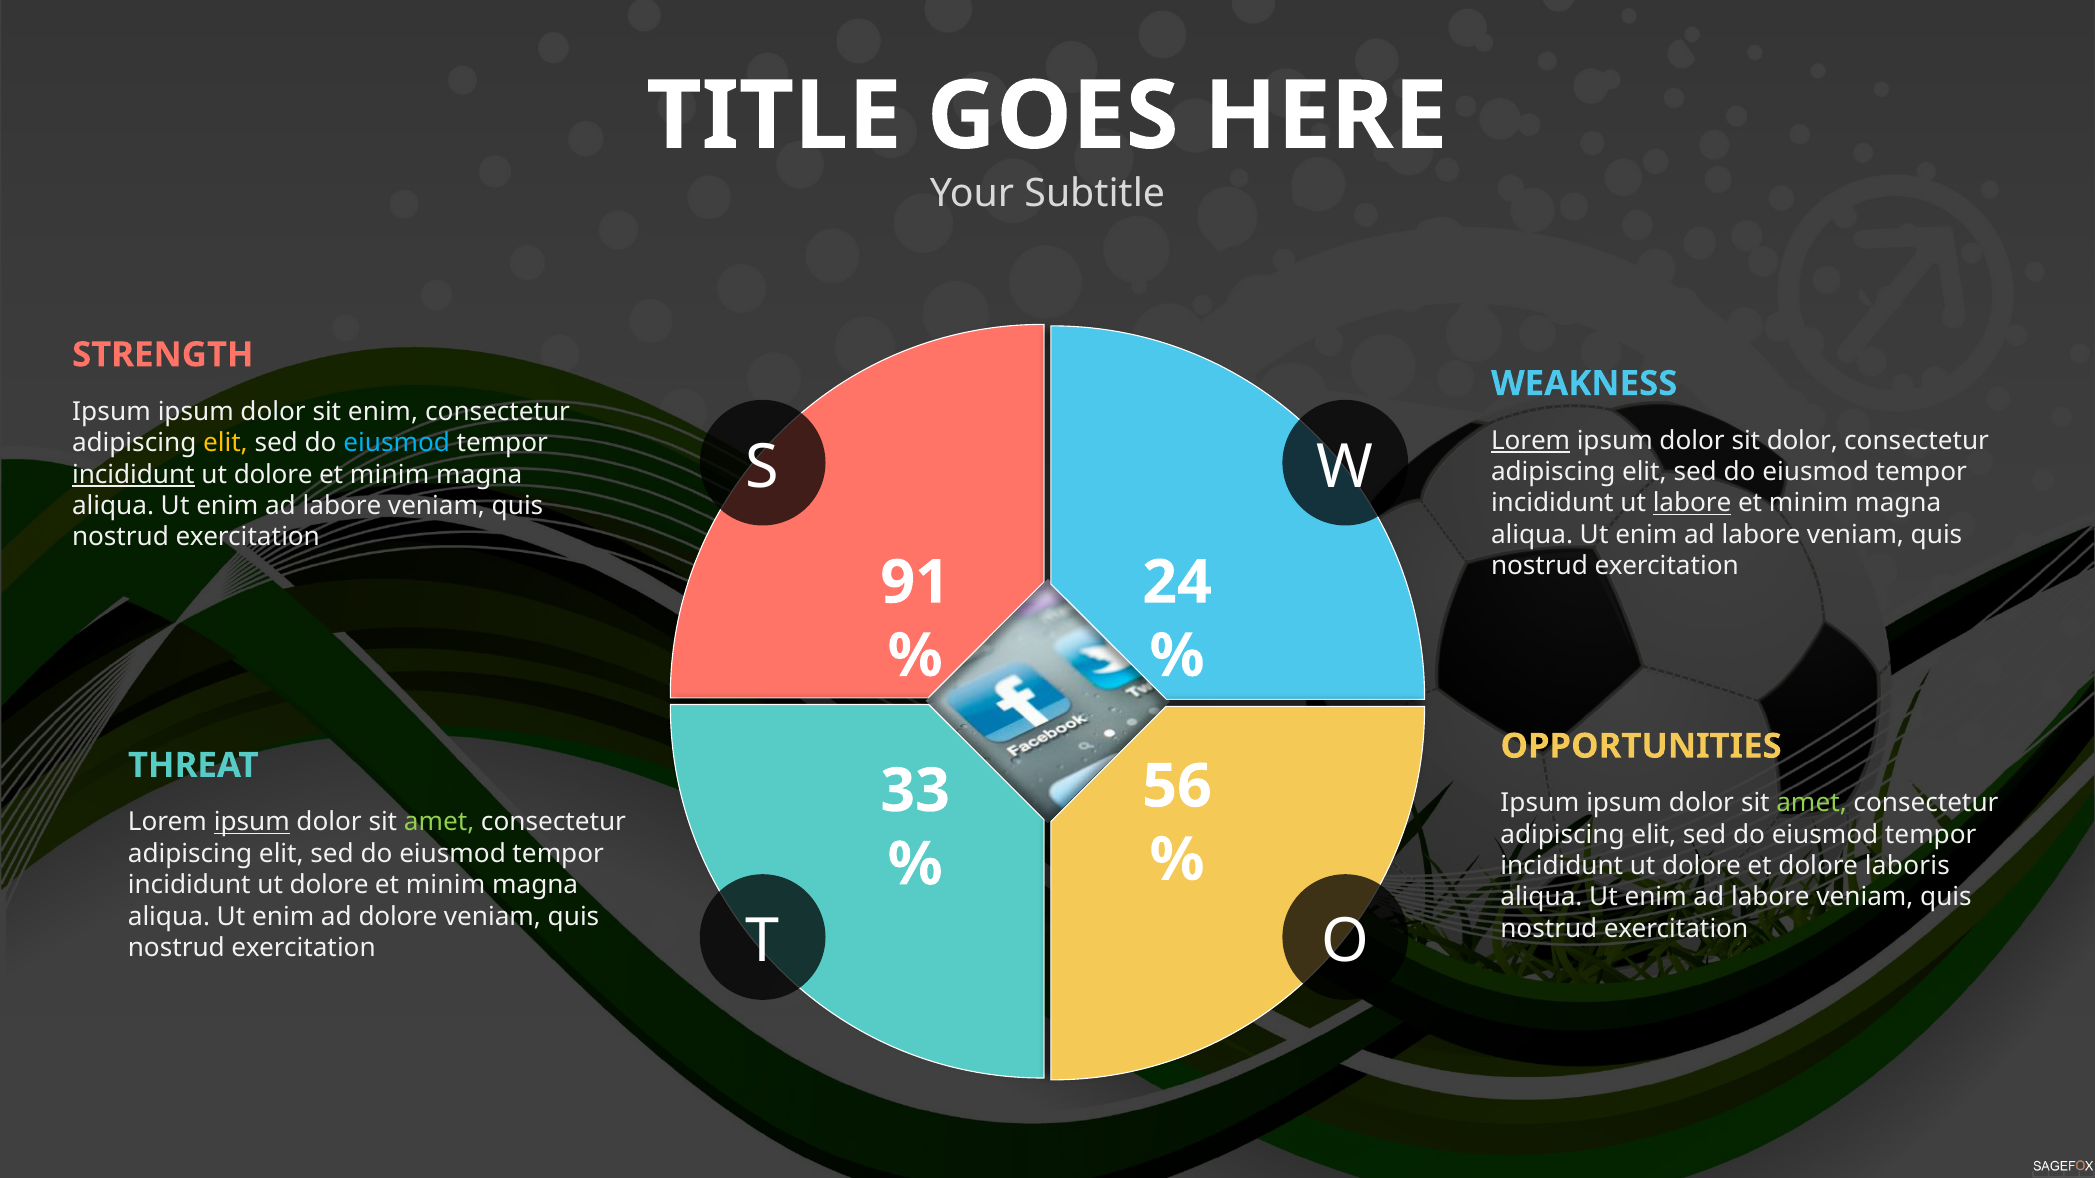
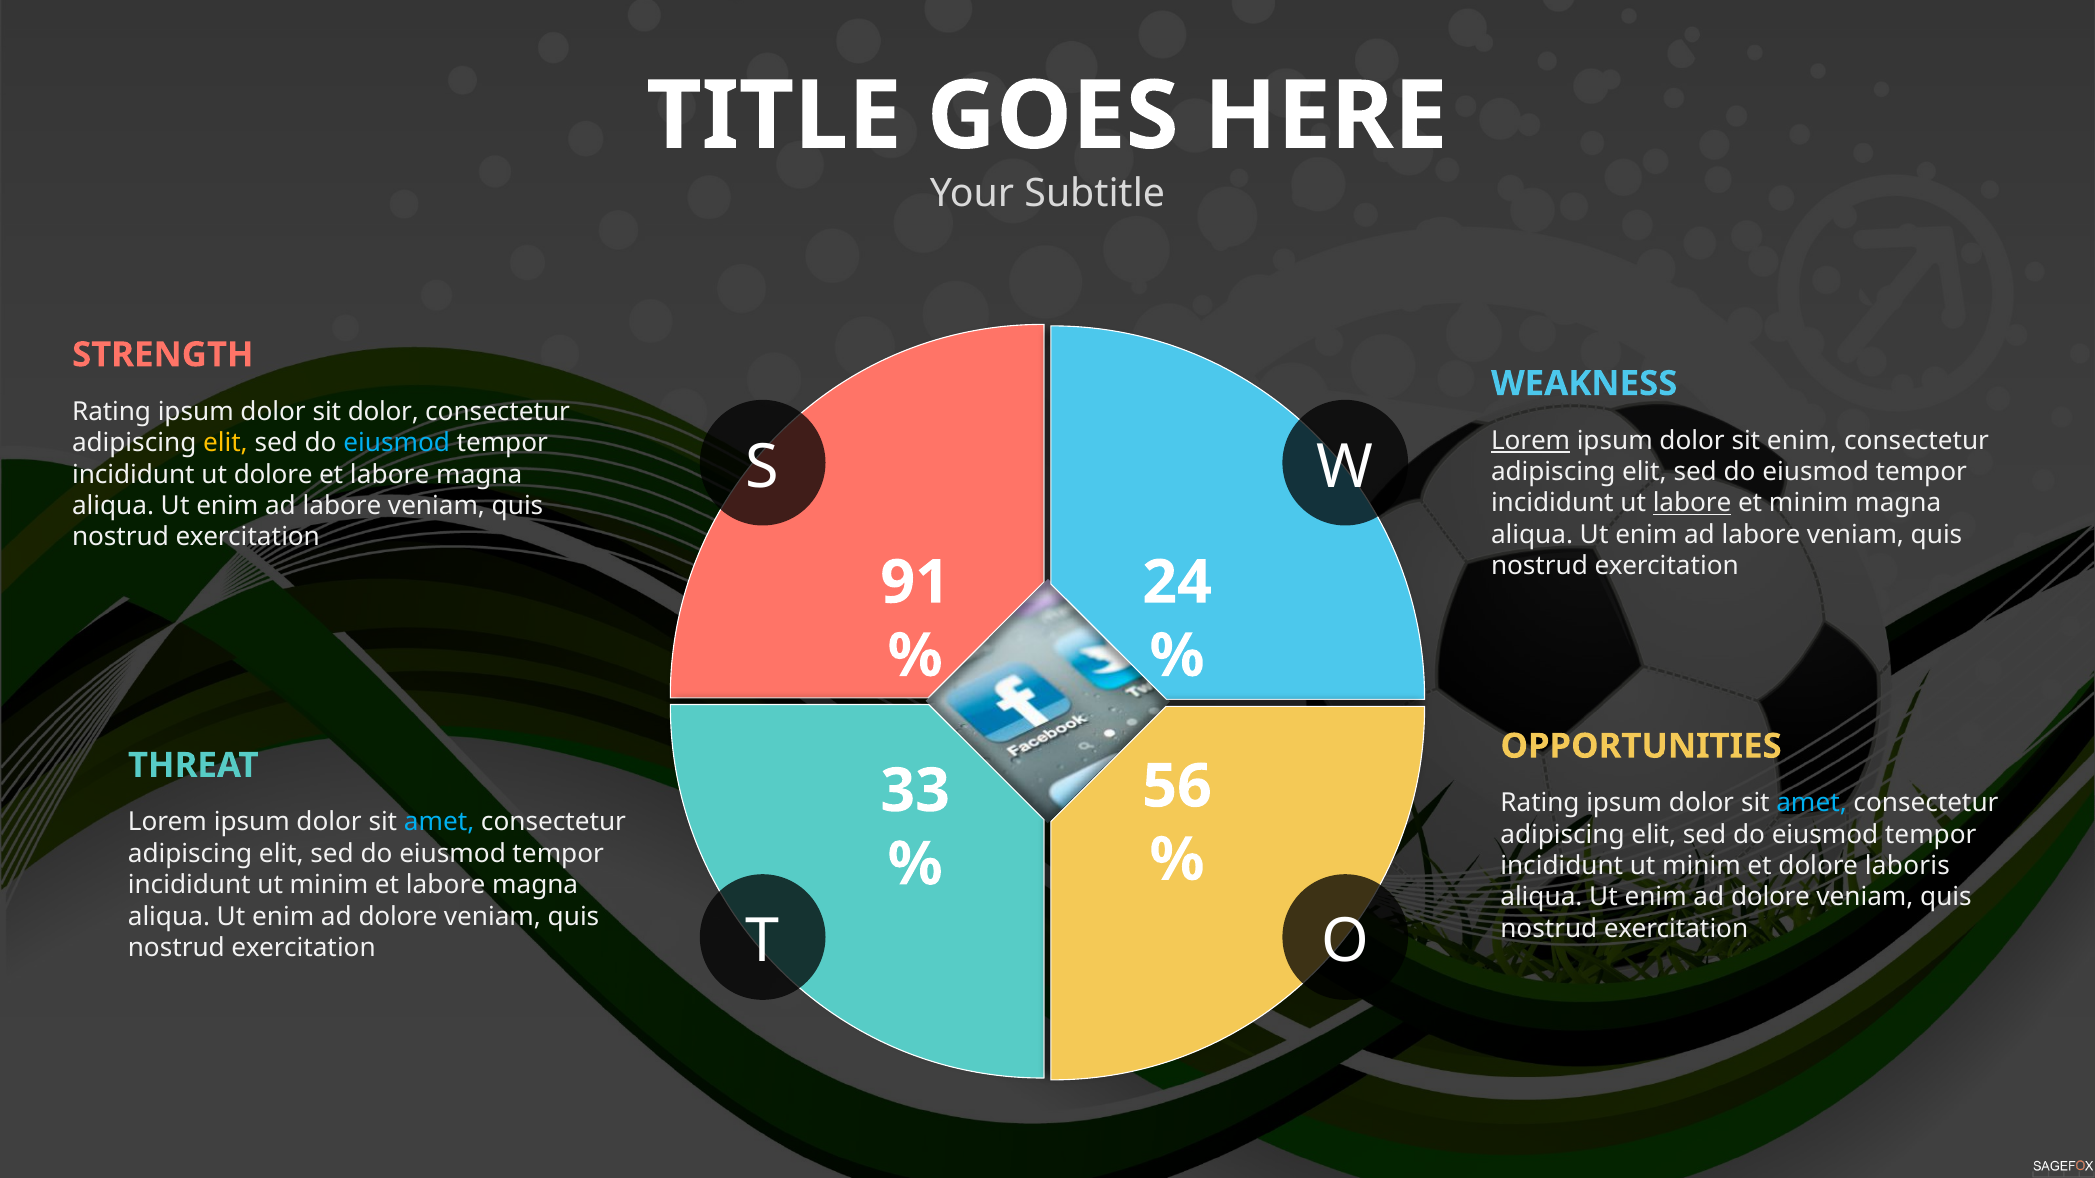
Ipsum at (111, 412): Ipsum -> Rating
sit enim: enim -> dolor
sit dolor: dolor -> enim
incididunt at (133, 475) underline: present -> none
minim at (390, 475): minim -> labore
Ipsum at (1540, 803): Ipsum -> Rating
amet at (1812, 803) colour: light green -> light blue
ipsum at (252, 823) underline: present -> none
amet at (439, 823) colour: light green -> light blue
dolore at (1702, 866): dolore -> minim
dolore at (329, 885): dolore -> minim
minim at (446, 885): minim -> labore
labore at (1770, 898): labore -> dolore
